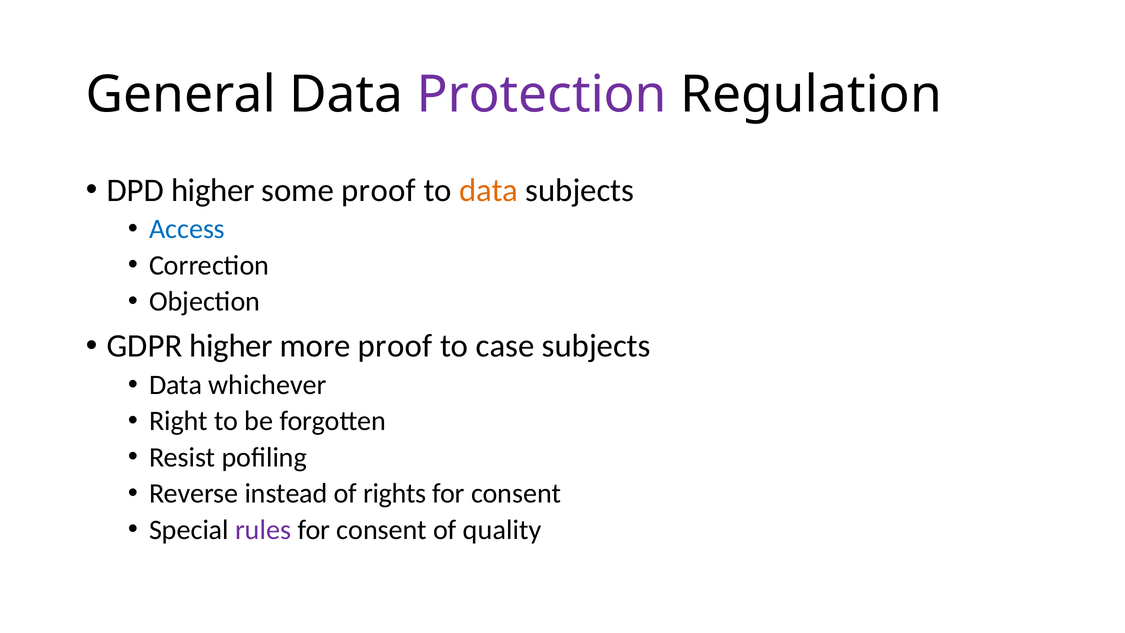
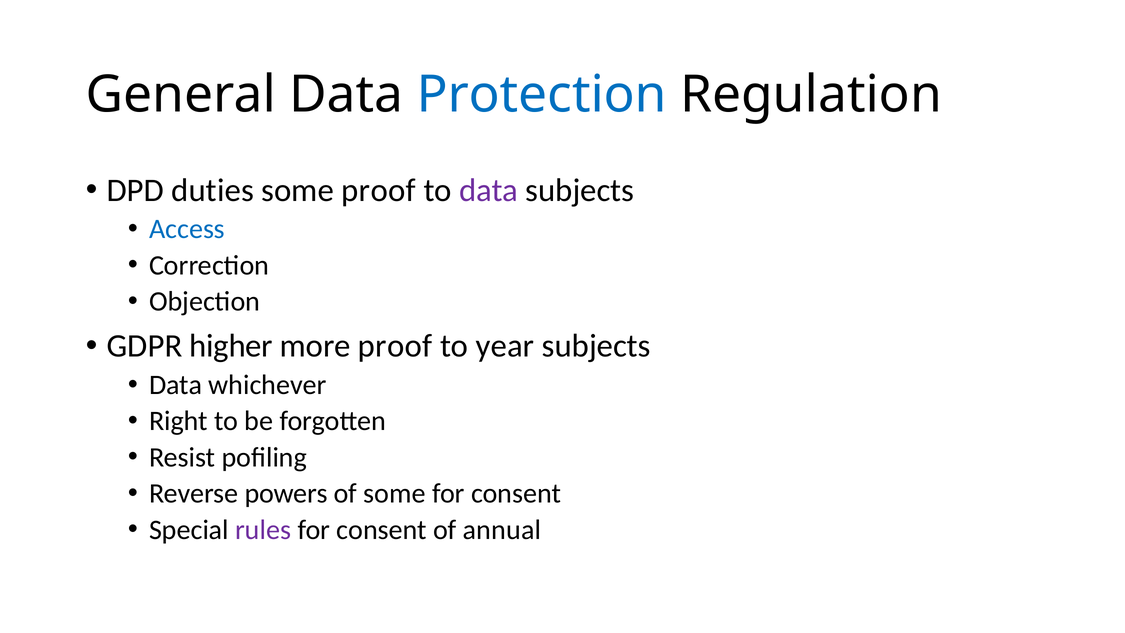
Protection colour: purple -> blue
DPD higher: higher -> duties
data at (489, 190) colour: orange -> purple
case: case -> year
instead: instead -> powers
of rights: rights -> some
quality: quality -> annual
